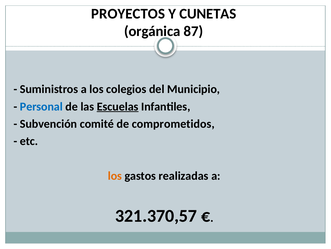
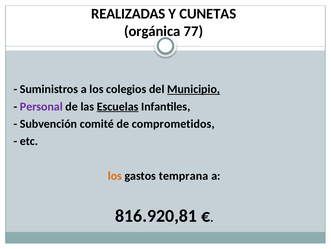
PROYECTOS: PROYECTOS -> REALIZADAS
87: 87 -> 77
Municipio underline: none -> present
Personal colour: blue -> purple
realizadas: realizadas -> temprana
321.370,57: 321.370,57 -> 816.920,81
